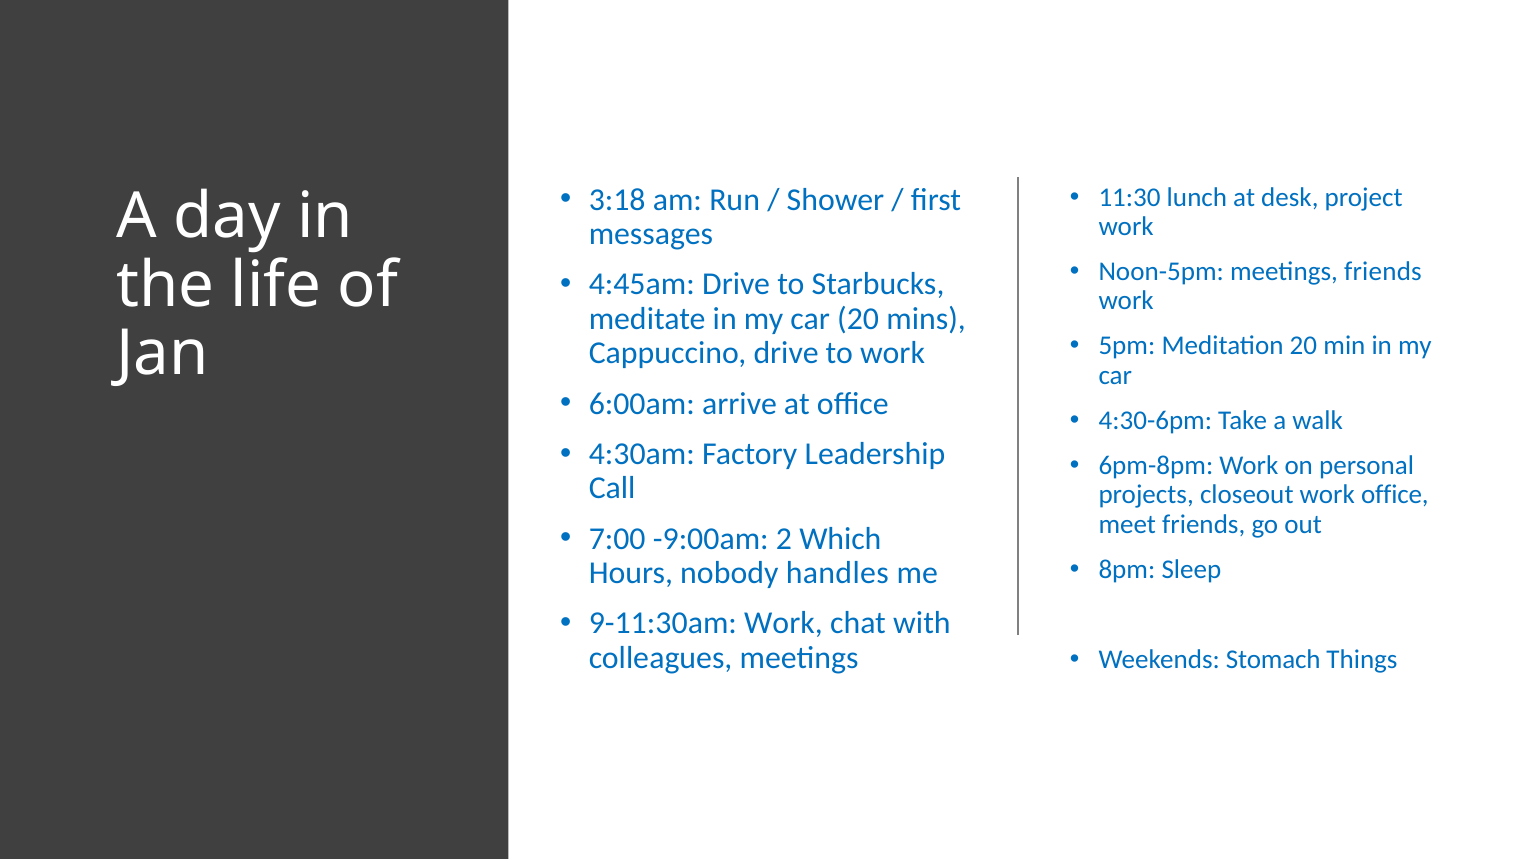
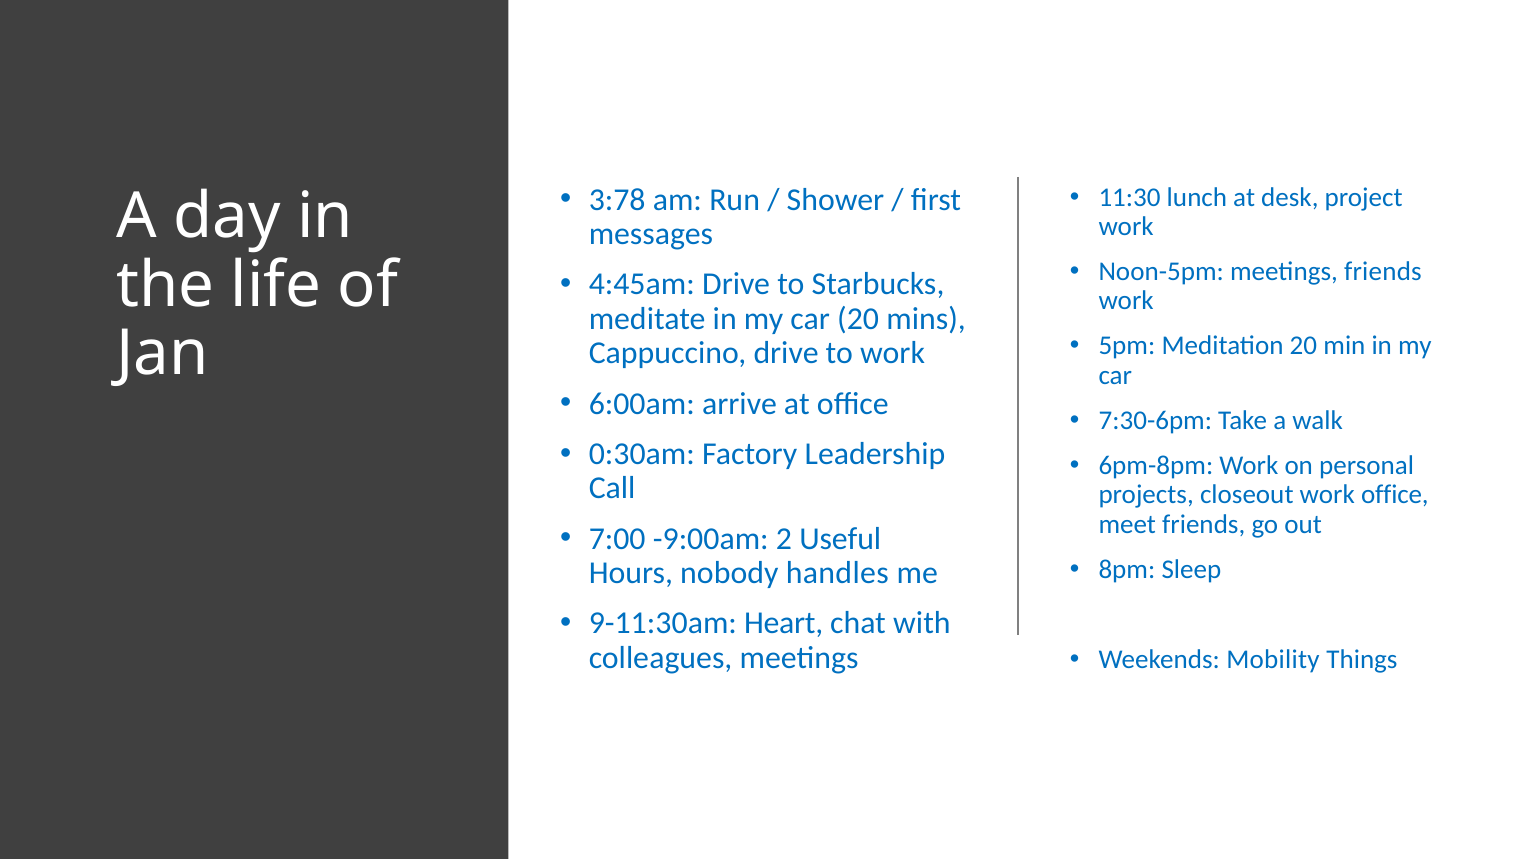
3:18: 3:18 -> 3:78
4:30-6pm: 4:30-6pm -> 7:30-6pm
4:30am: 4:30am -> 0:30am
Which: Which -> Useful
9-11:30am Work: Work -> Heart
Stomach: Stomach -> Mobility
